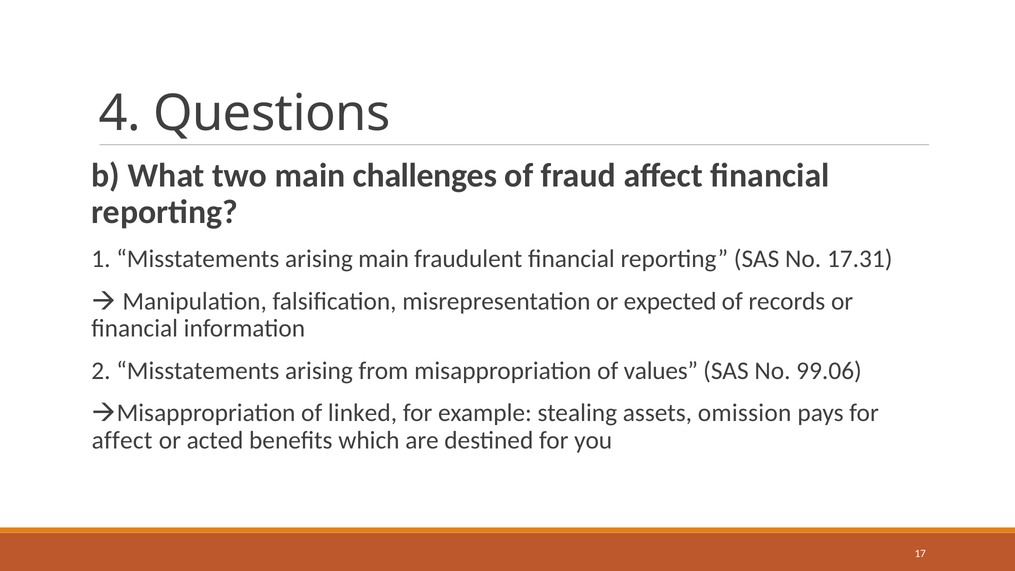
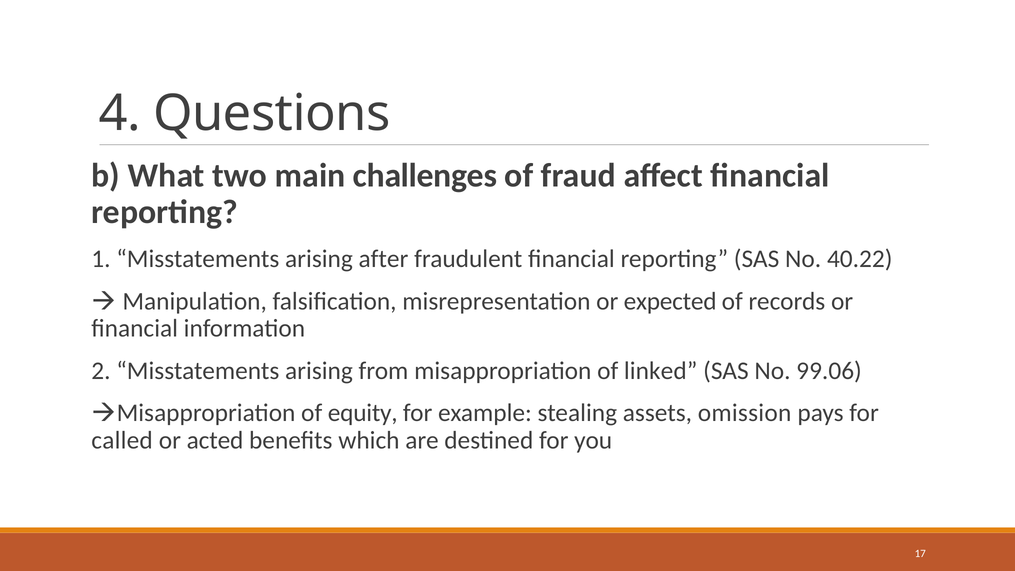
arising main: main -> after
17.31: 17.31 -> 40.22
values: values -> linked
linked: linked -> equity
affect at (122, 440): affect -> called
